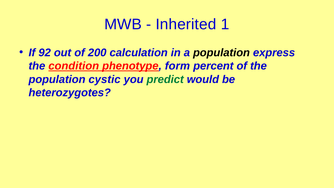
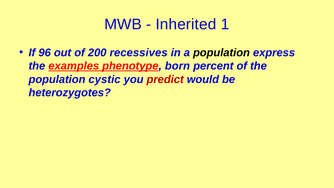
92: 92 -> 96
calculation: calculation -> recessives
condition: condition -> examples
form: form -> born
predict colour: green -> red
